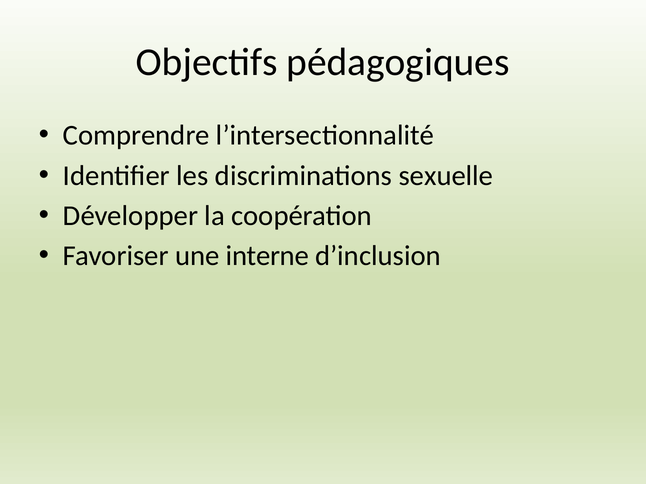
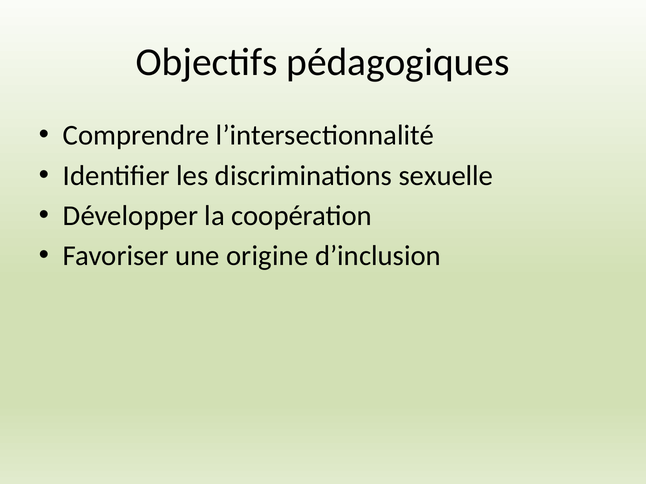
interne: interne -> origine
